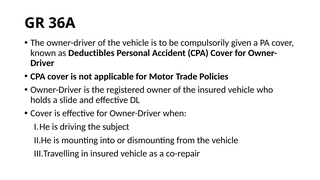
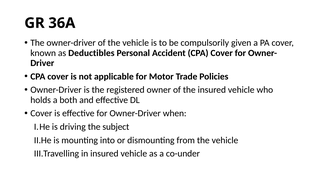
slide: slide -> both
co-repair: co-repair -> co-under
